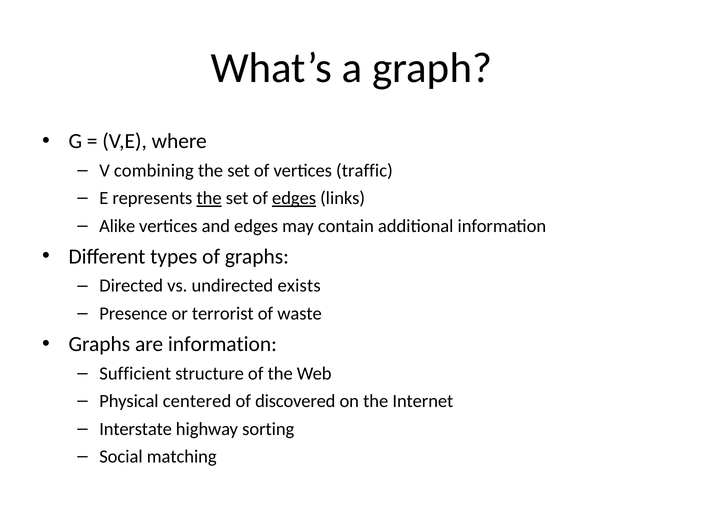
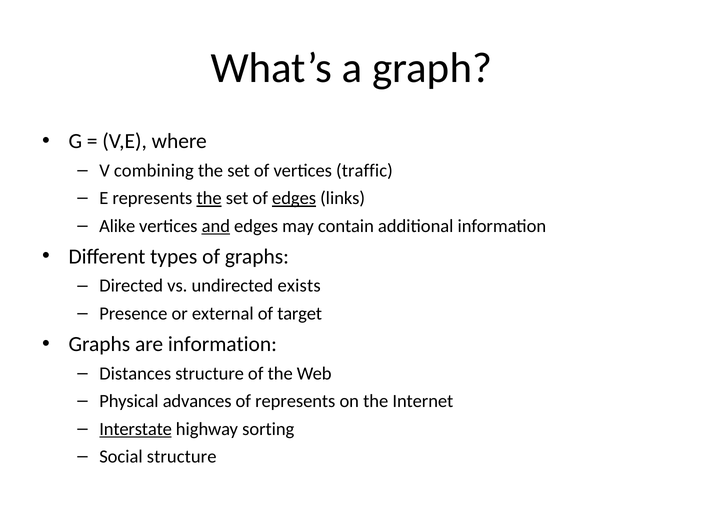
and underline: none -> present
terrorist: terrorist -> external
waste: waste -> target
Sufficient: Sufficient -> Distances
centered: centered -> advances
of discovered: discovered -> represents
Interstate underline: none -> present
Social matching: matching -> structure
